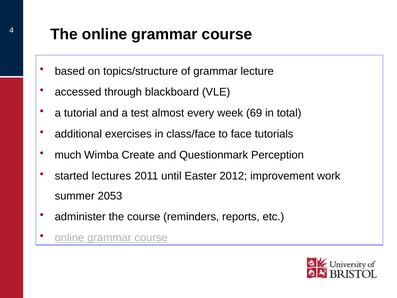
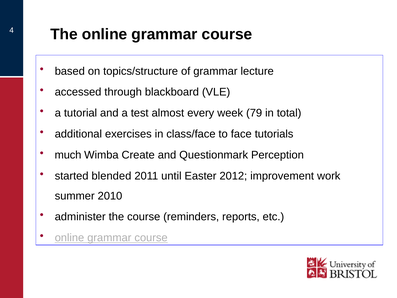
69: 69 -> 79
lectures: lectures -> blended
2053: 2053 -> 2010
